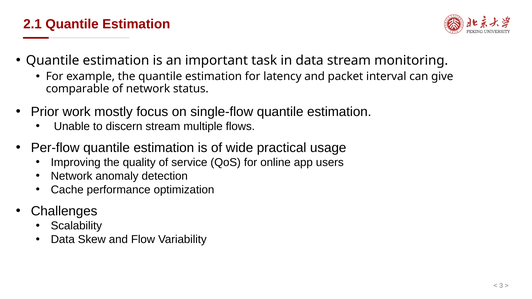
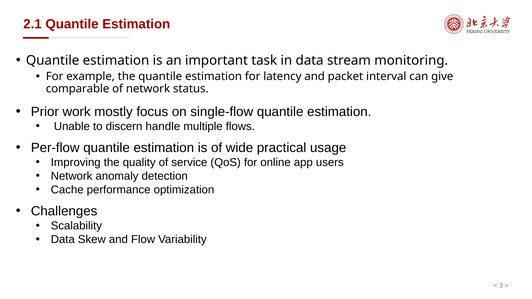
discern stream: stream -> handle
